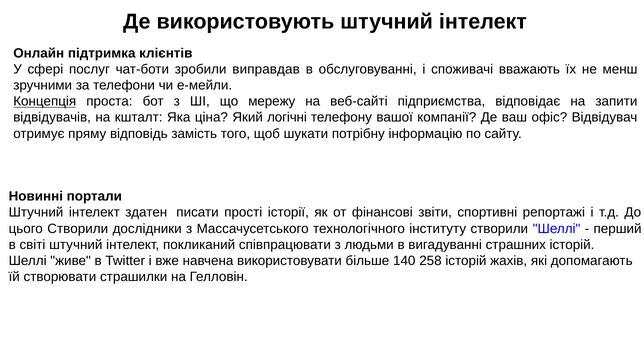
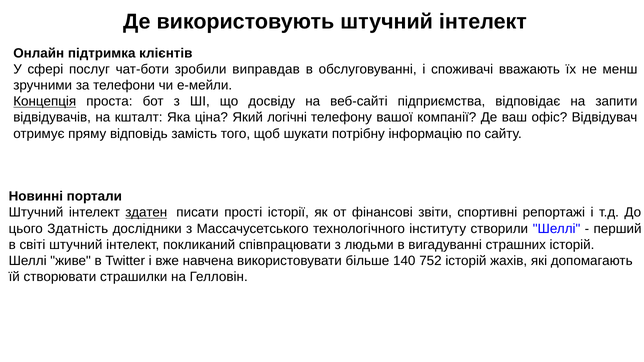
мережу: мережу -> досвіду
здатен underline: none -> present
цього Створили: Створили -> Здатність
258: 258 -> 752
